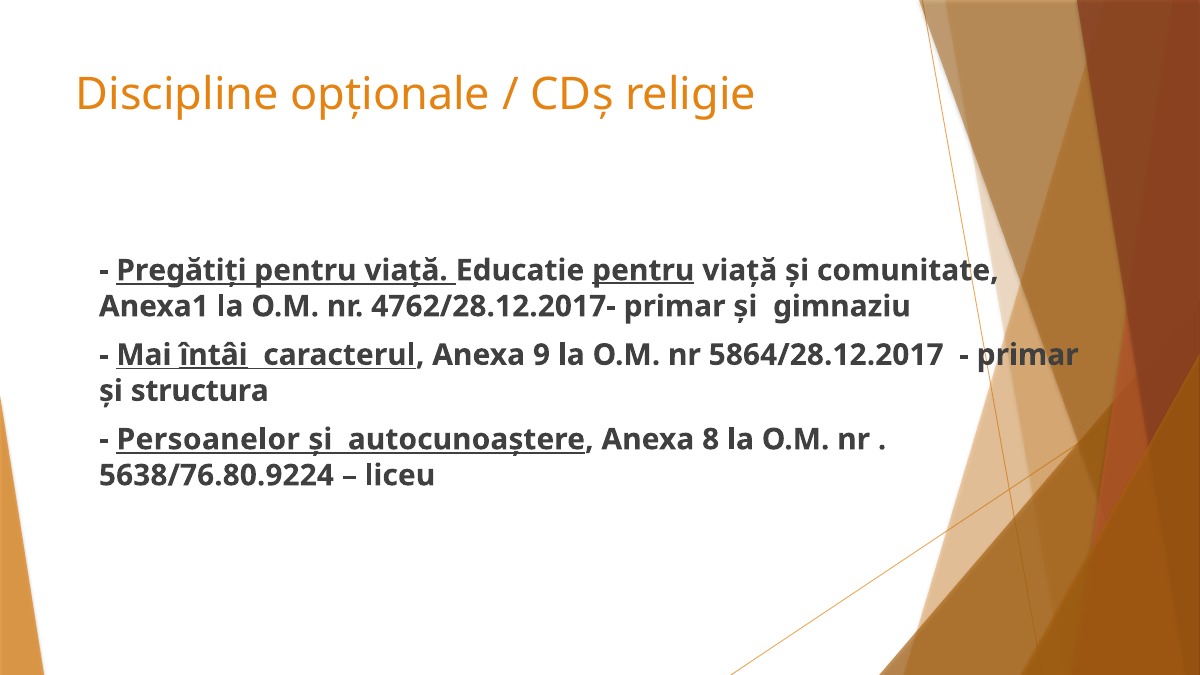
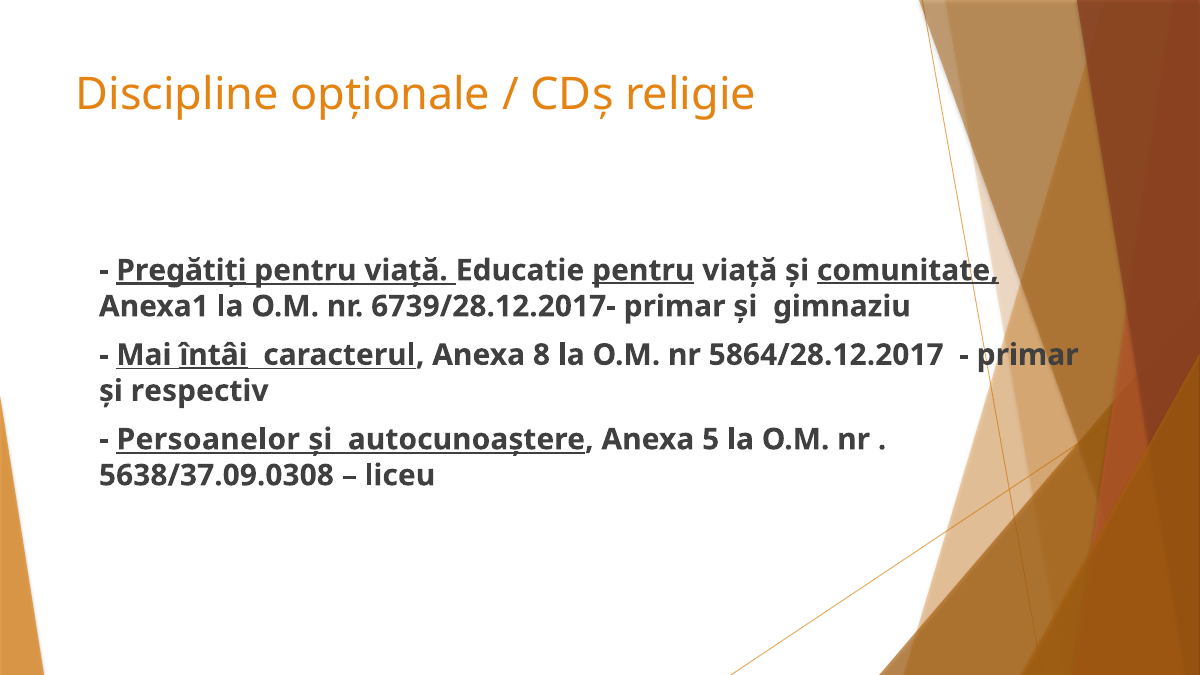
Pregătiți underline: none -> present
comunitate underline: none -> present
4762/28.12.2017-: 4762/28.12.2017- -> 6739/28.12.2017-
9: 9 -> 8
structura: structura -> respectiv
8: 8 -> 5
5638/76.80.9224: 5638/76.80.9224 -> 5638/37.09.0308
